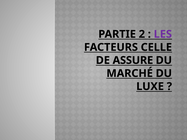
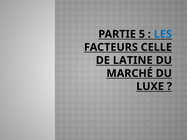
2: 2 -> 5
LES colour: purple -> blue
ASSURE: ASSURE -> LATINE
